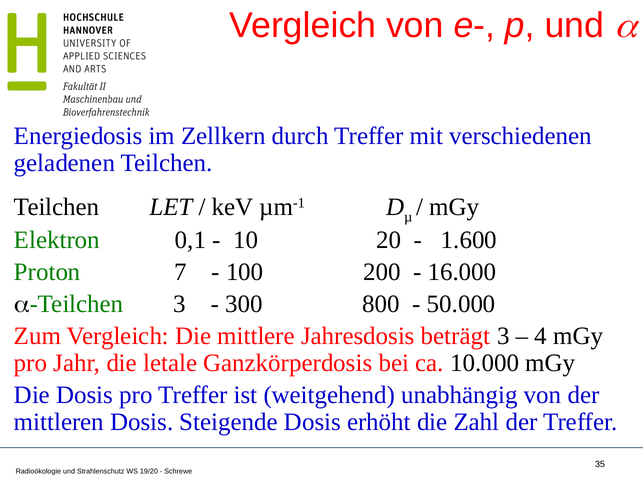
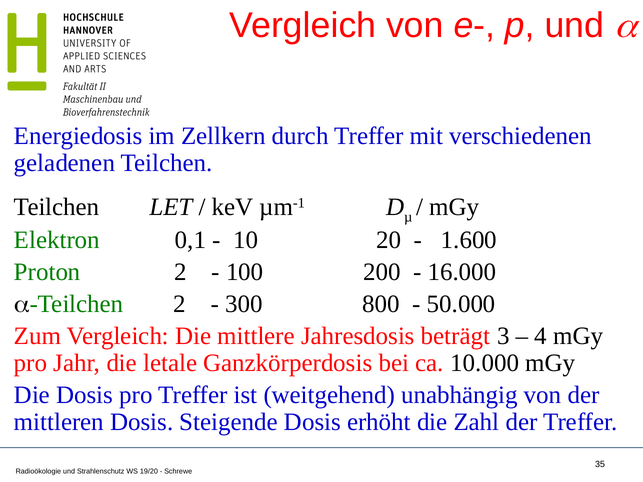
Proton 7: 7 -> 2
Teilchen 3: 3 -> 2
